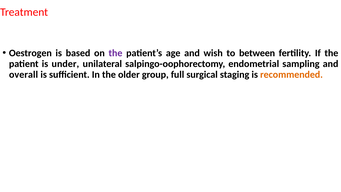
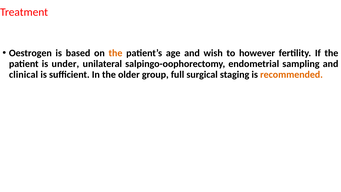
the at (115, 53) colour: purple -> orange
between: between -> however
overall: overall -> clinical
